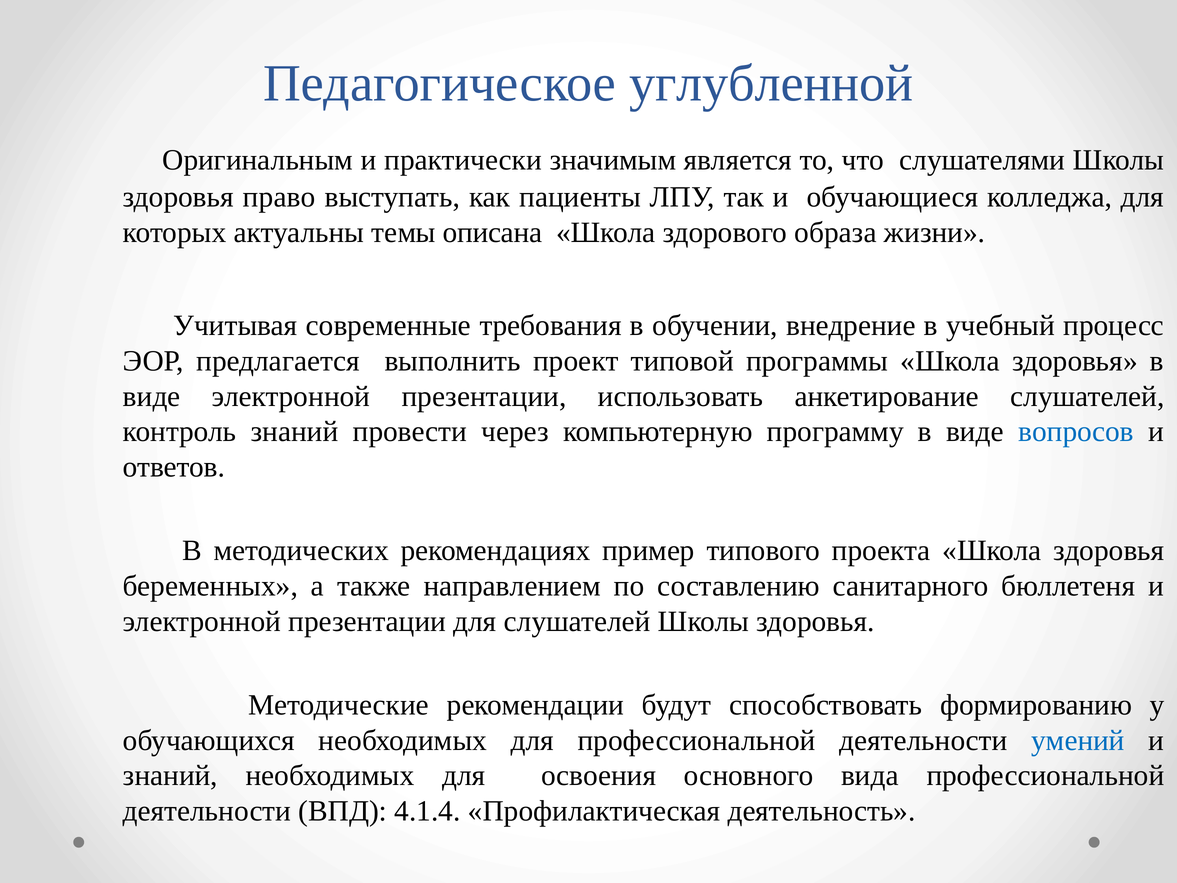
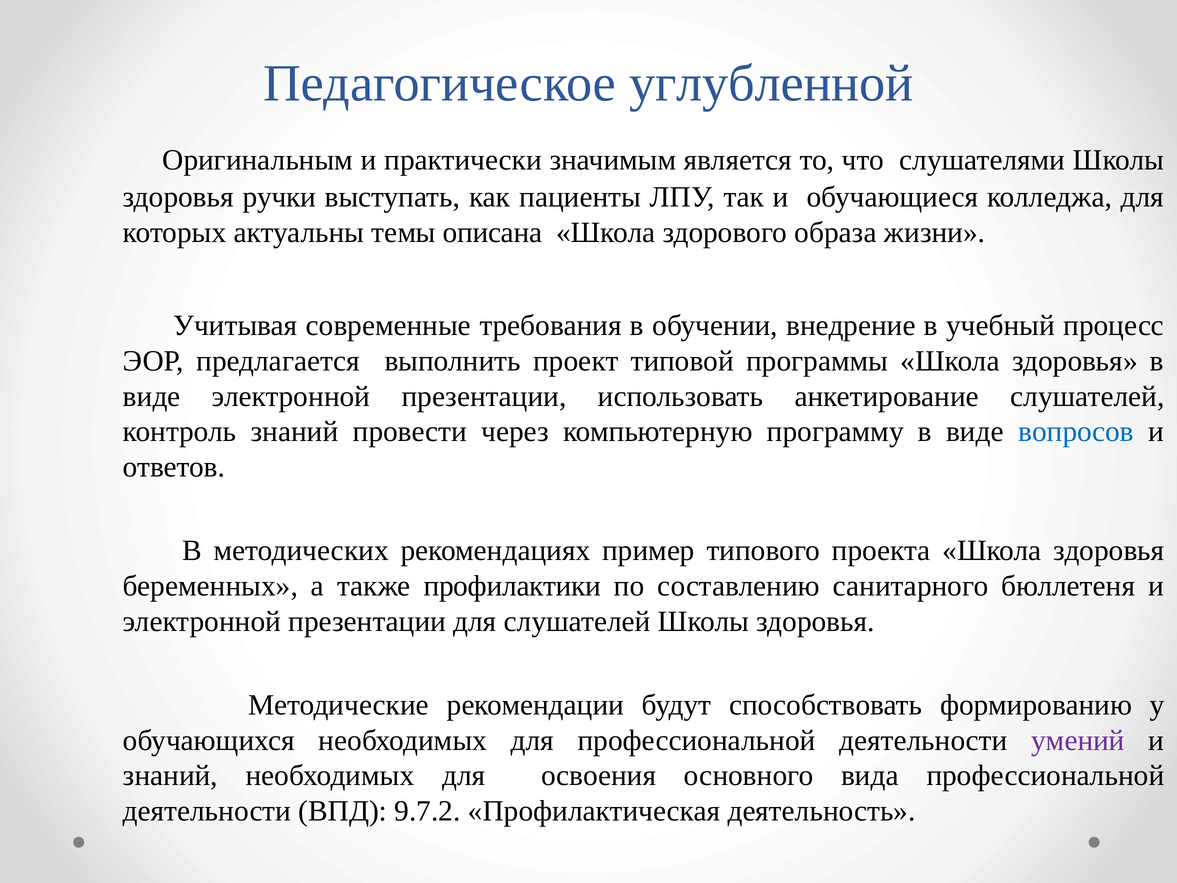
право: право -> ручки
направлением: направлением -> профилактики
умений colour: blue -> purple
4.1.4: 4.1.4 -> 9.7.2
